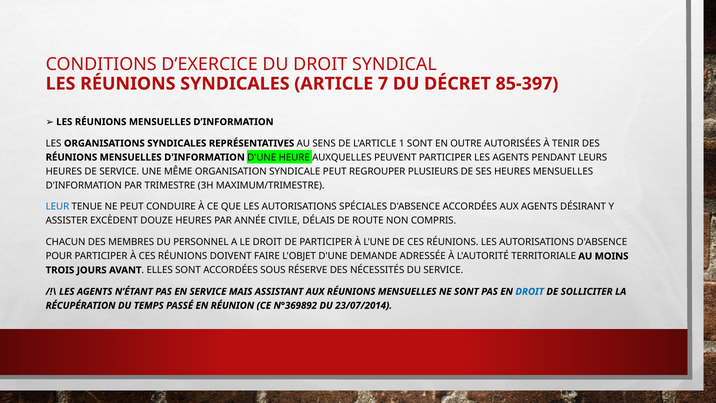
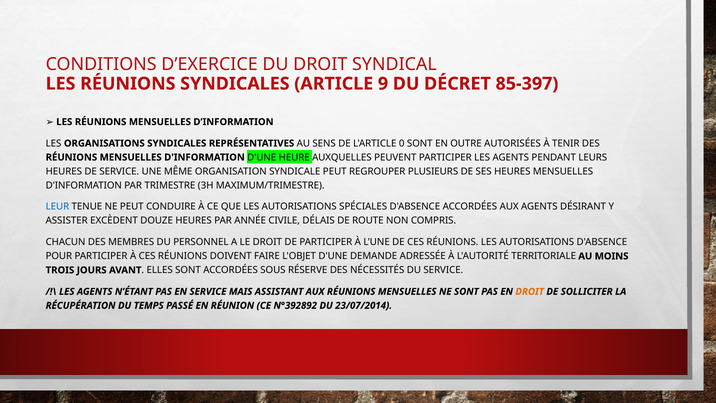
7: 7 -> 9
1: 1 -> 0
DROIT at (530, 291) colour: blue -> orange
N°369892: N°369892 -> N°392892
